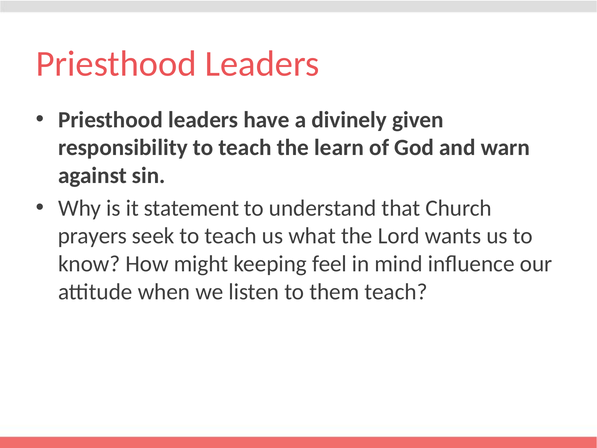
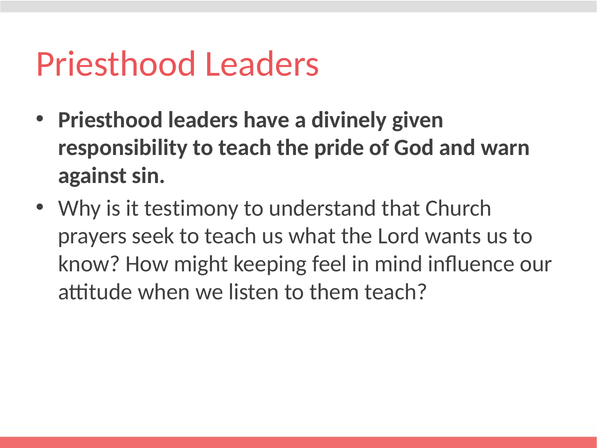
learn: learn -> pride
statement: statement -> testimony
